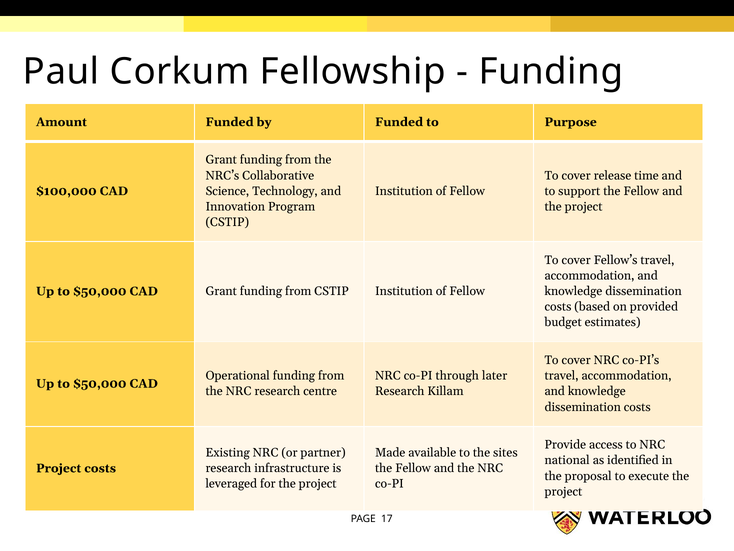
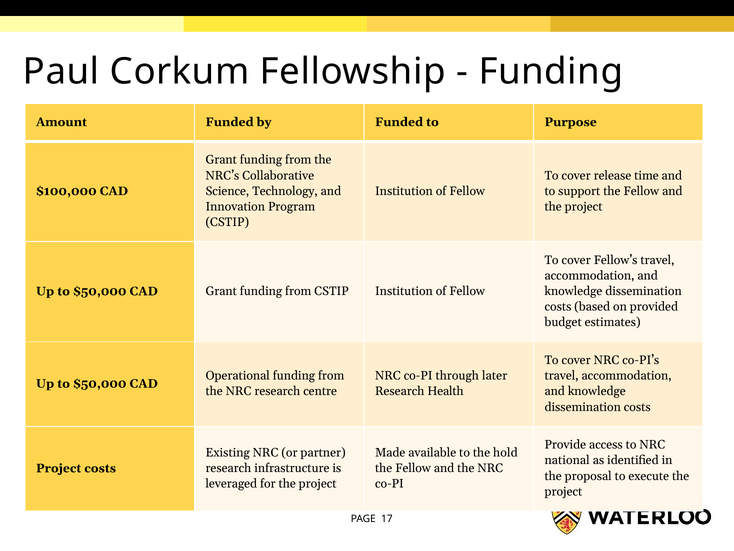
Killam: Killam -> Health
sites: sites -> hold
